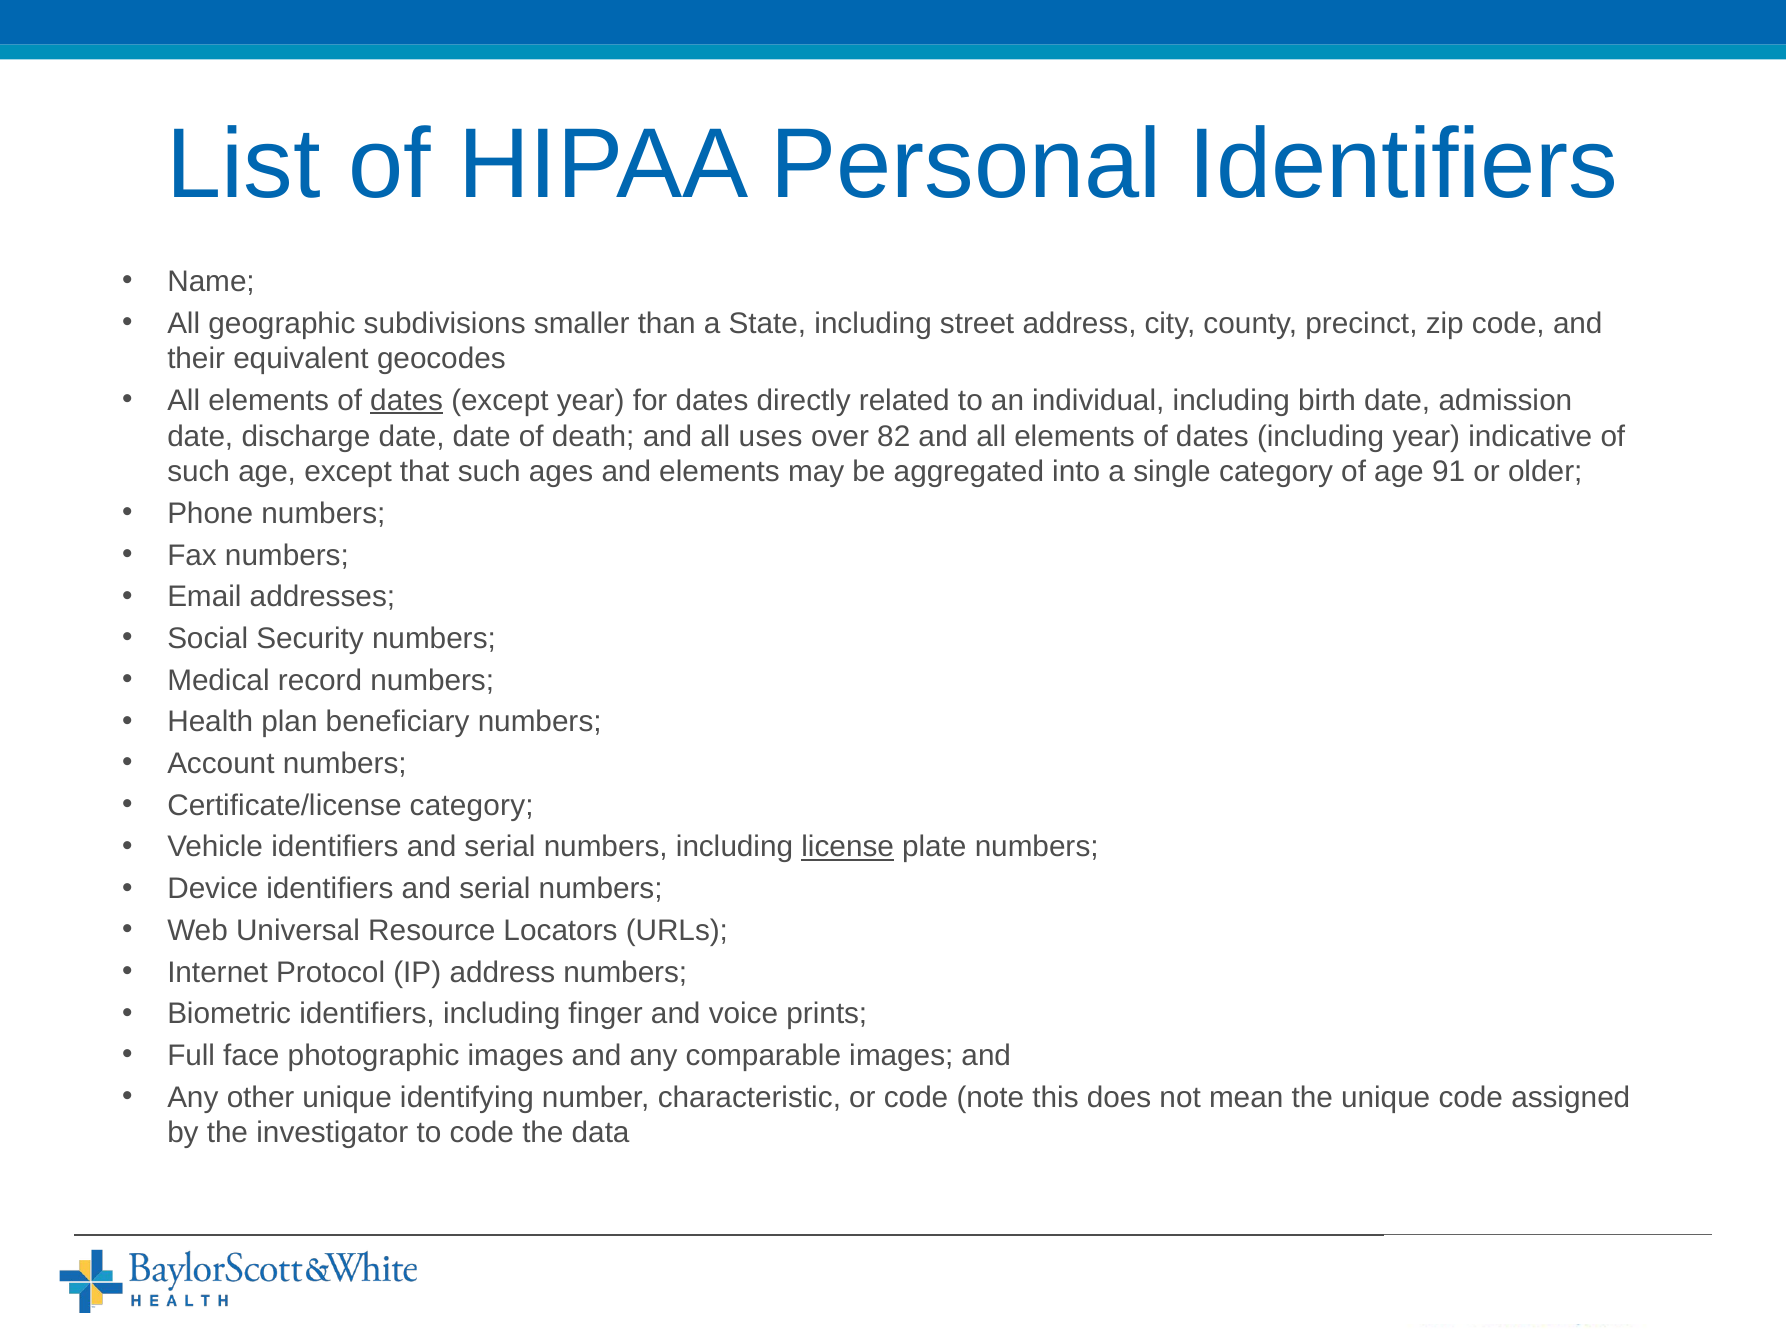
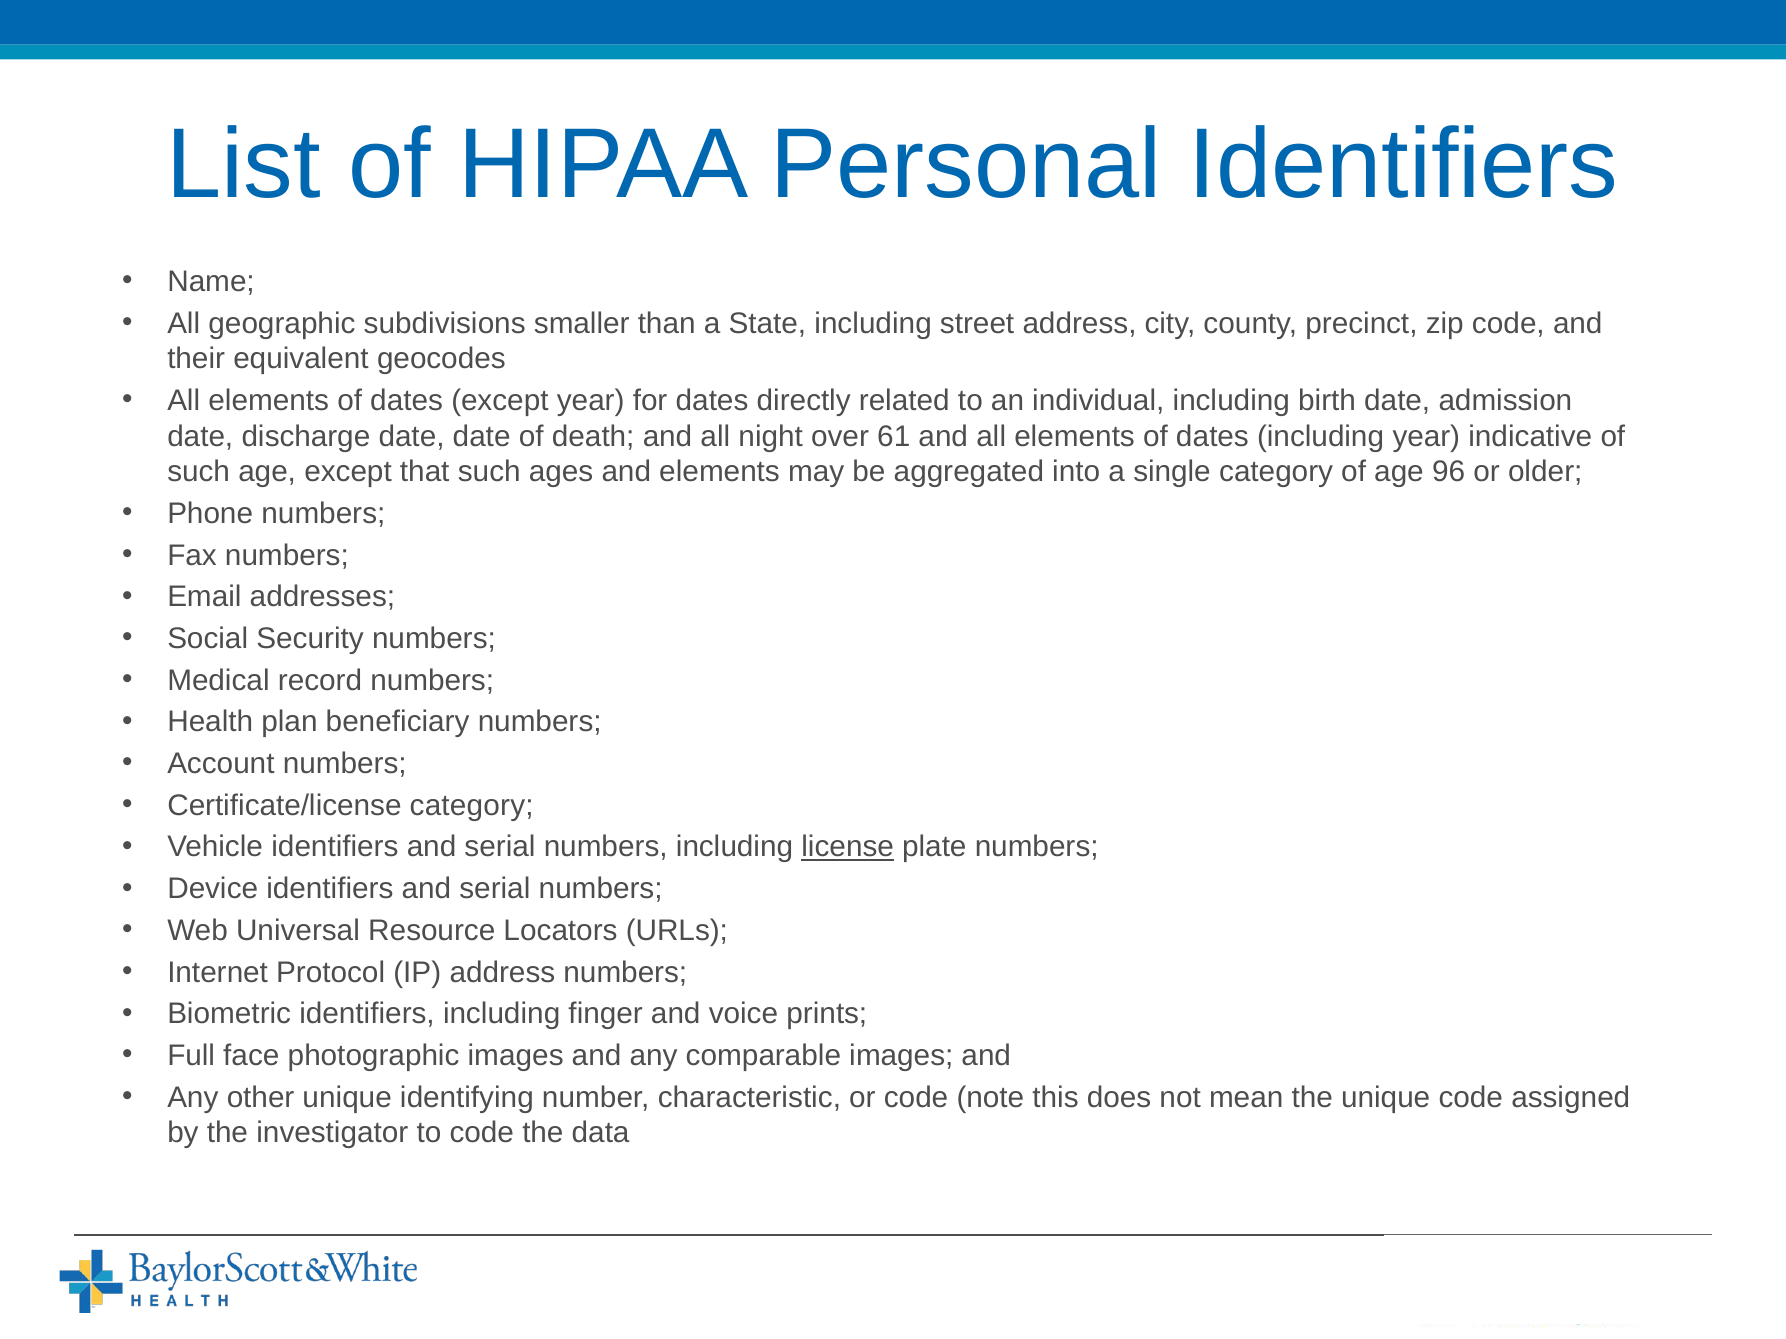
dates at (407, 401) underline: present -> none
uses: uses -> night
82: 82 -> 61
91: 91 -> 96
